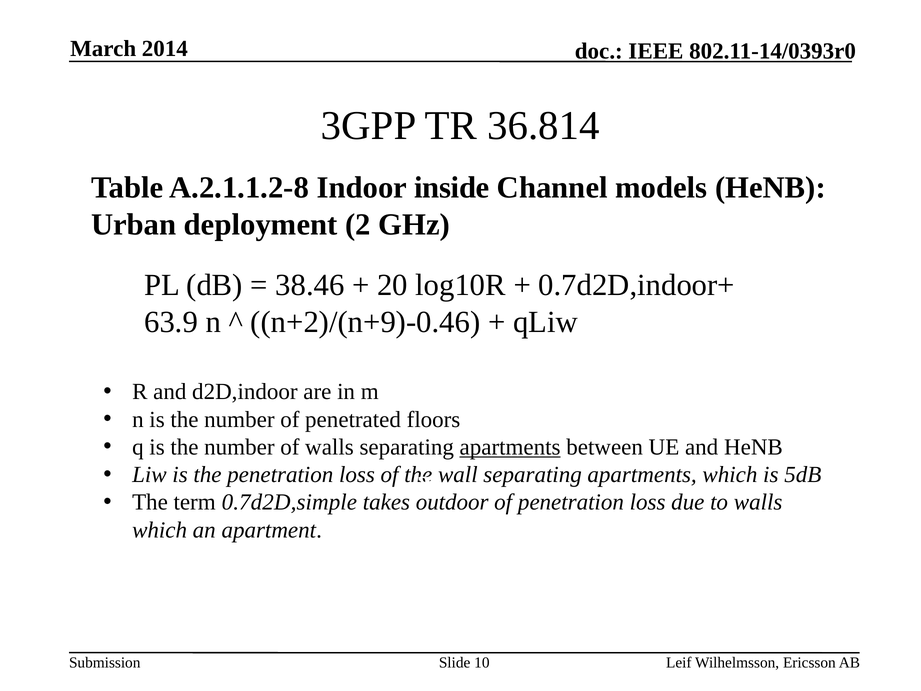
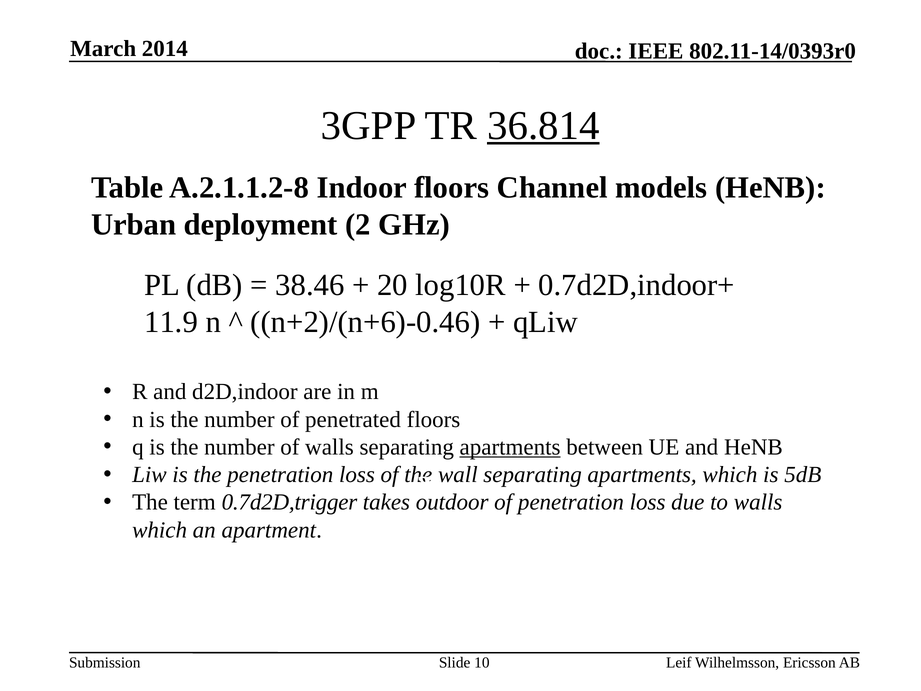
36.814 underline: none -> present
Indoor inside: inside -> floors
63.9: 63.9 -> 11.9
n+2)/(n+9)-0.46: n+2)/(n+9)-0.46 -> n+2)/(n+6)-0.46
0.7d2D,simple: 0.7d2D,simple -> 0.7d2D,trigger
